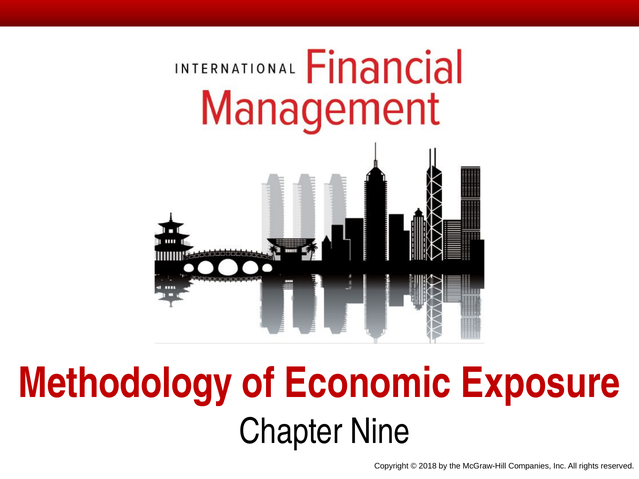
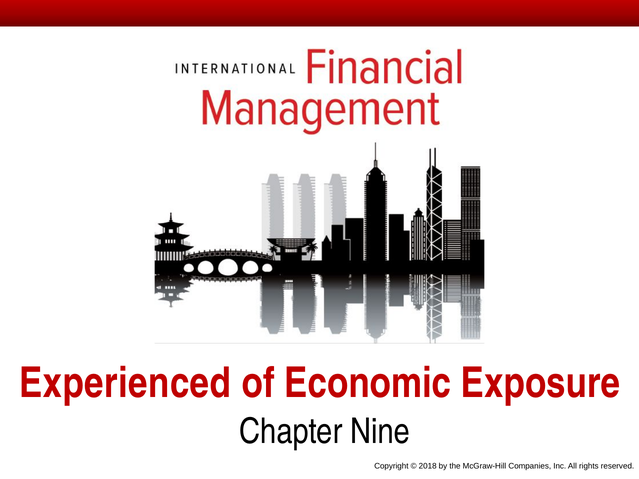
Methodology: Methodology -> Experienced
